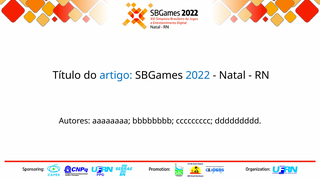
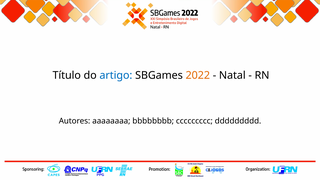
2022 colour: blue -> orange
